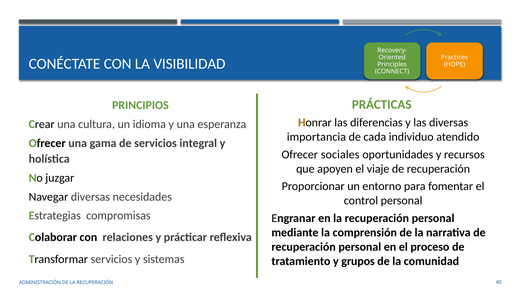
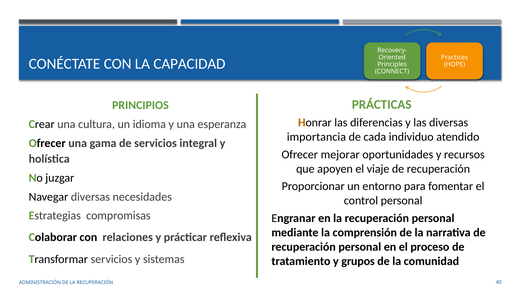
VISIBILIDAD: VISIBILIDAD -> CAPACIDAD
sociales: sociales -> mejorar
